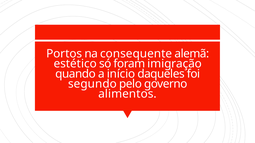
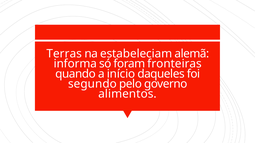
Portos: Portos -> Terras
consequente: consequente -> estabeleciam
estético: estético -> informa
imigração: imigração -> fronteiras
